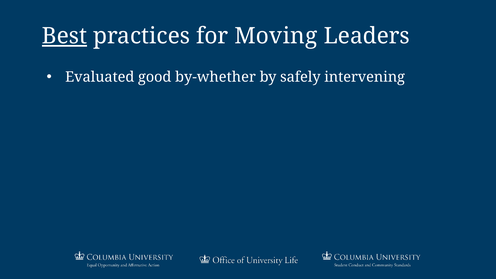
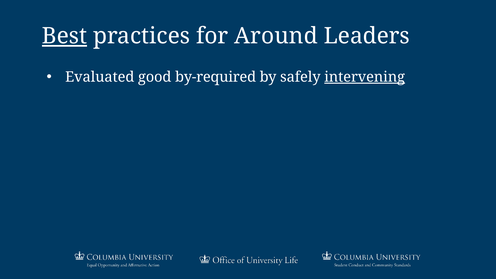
Moving: Moving -> Around
by-whether: by-whether -> by-required
intervening underline: none -> present
